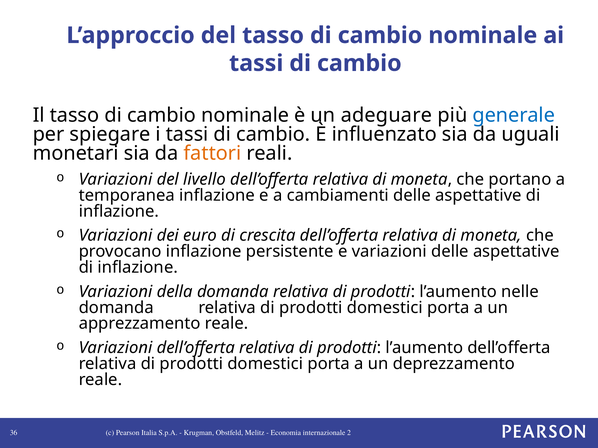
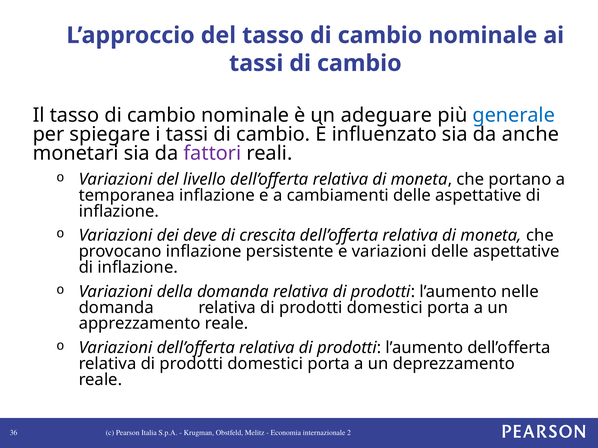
uguali: uguali -> anche
fattori colour: orange -> purple
euro: euro -> deve
